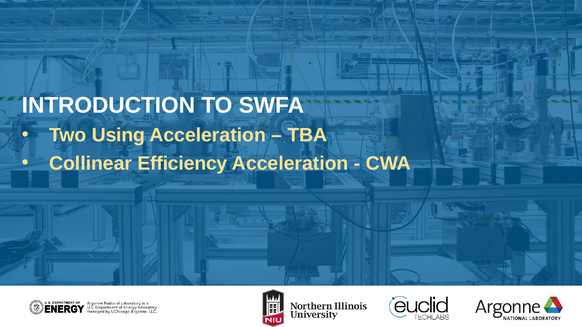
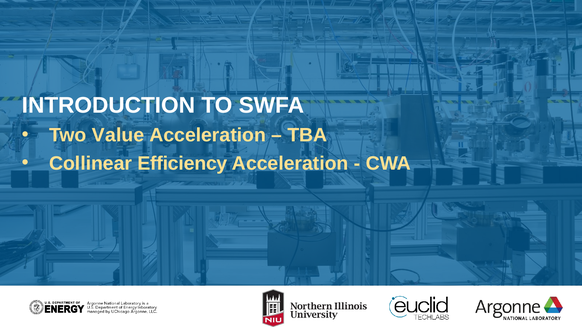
Using: Using -> Value
